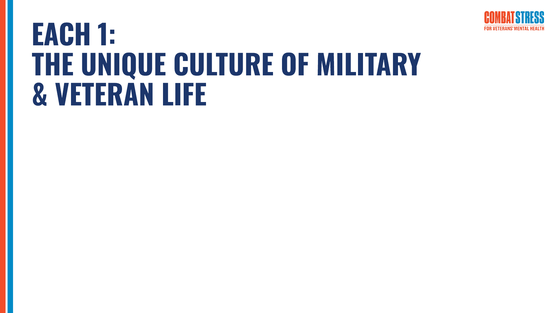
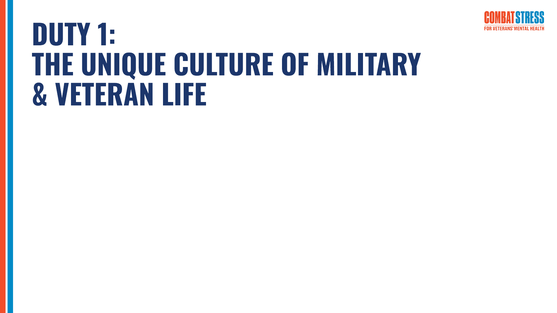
EACH: EACH -> DUTY
